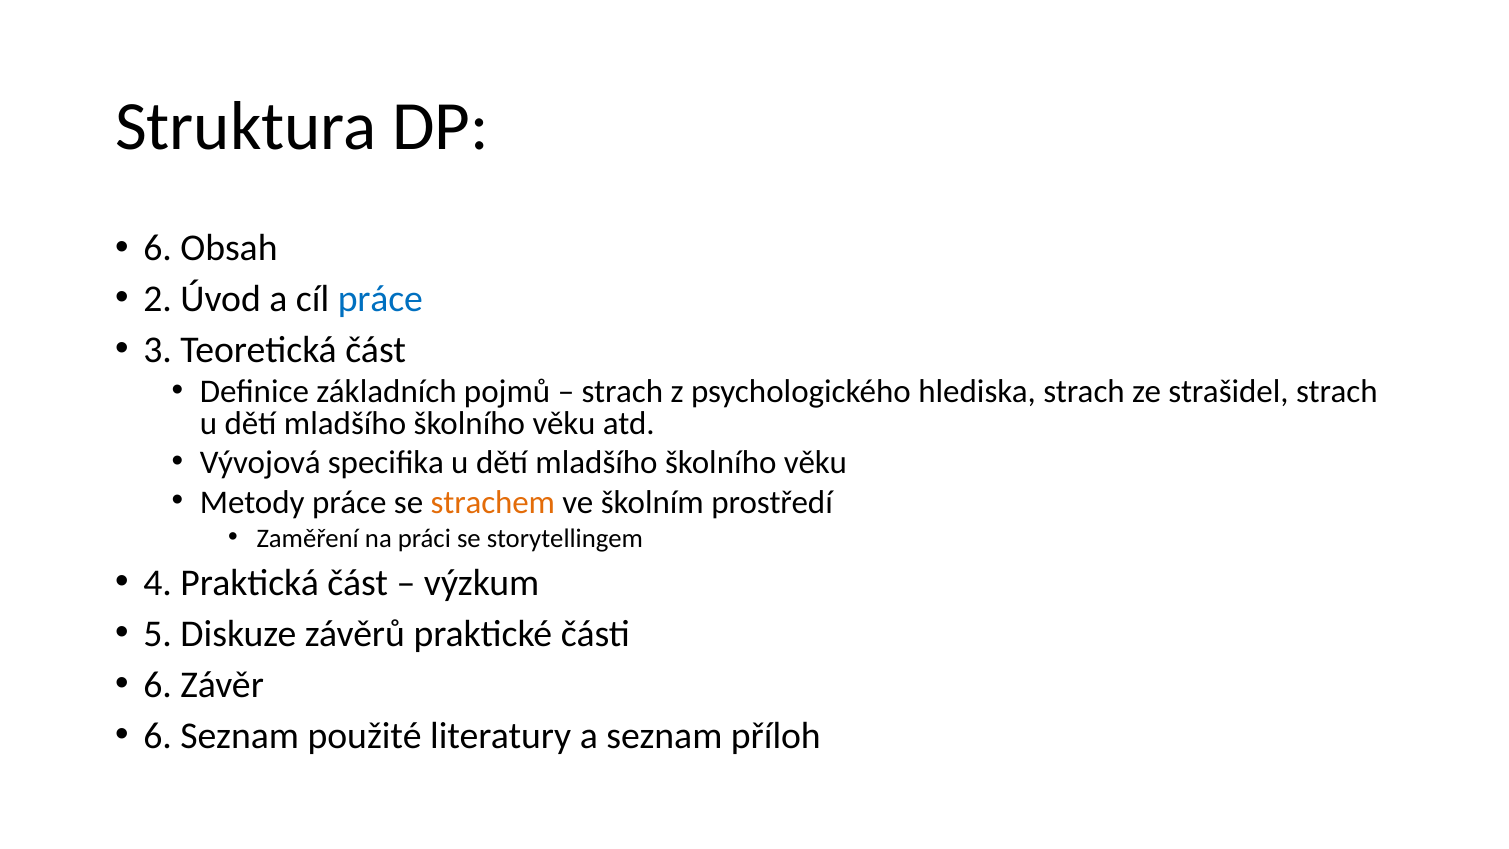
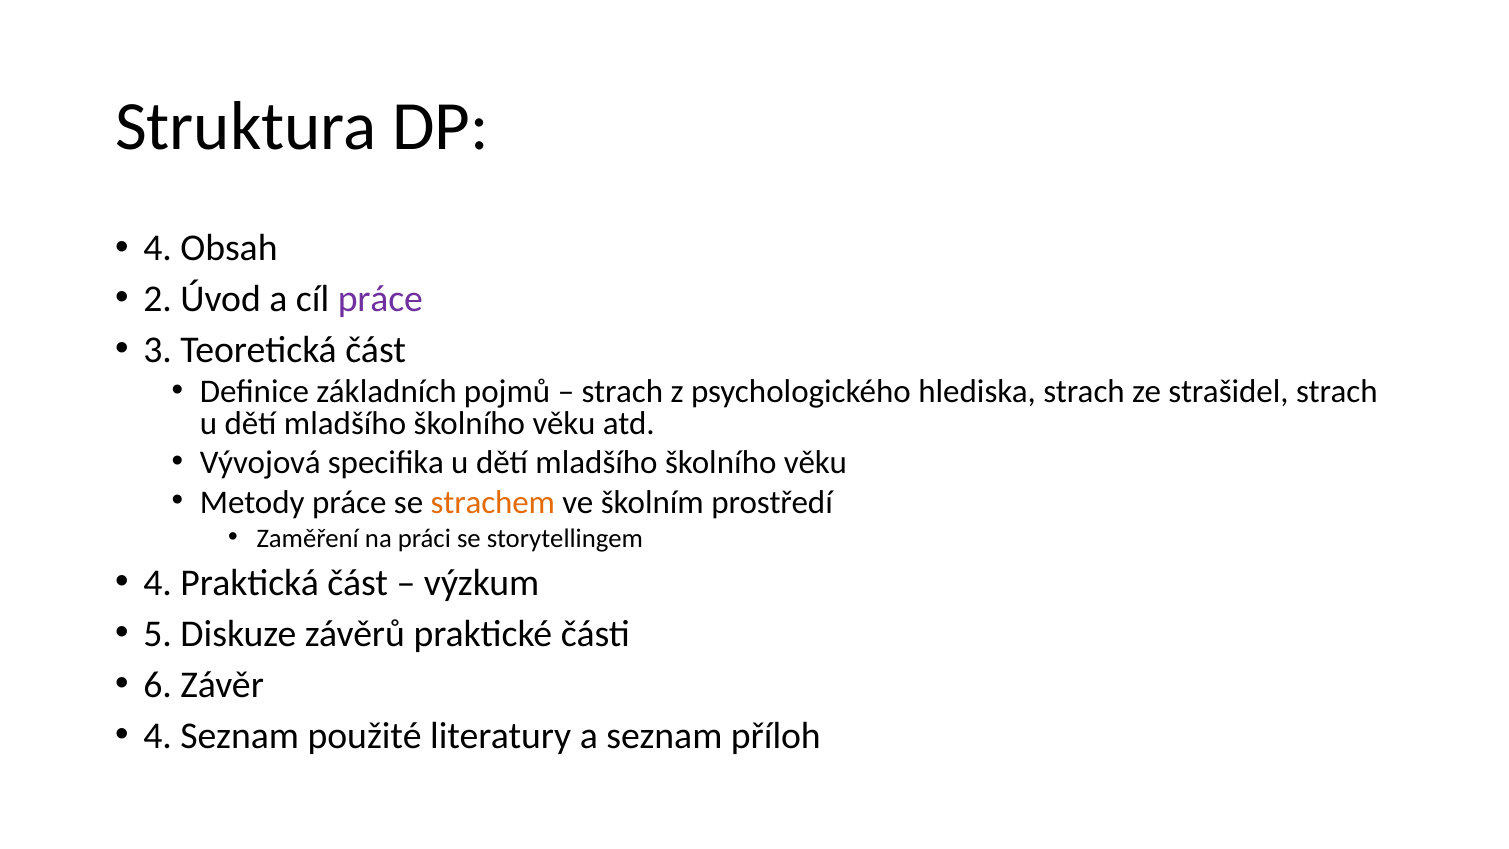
6 at (158, 248): 6 -> 4
práce at (380, 299) colour: blue -> purple
6 at (158, 736): 6 -> 4
